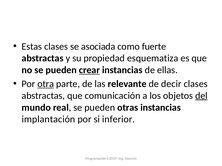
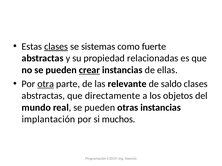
clases at (56, 47) underline: none -> present
asociada: asociada -> sistemas
esquematiza: esquematiza -> relacionadas
decir: decir -> saldo
comunicación: comunicación -> directamente
del underline: present -> none
inferior: inferior -> muchos
